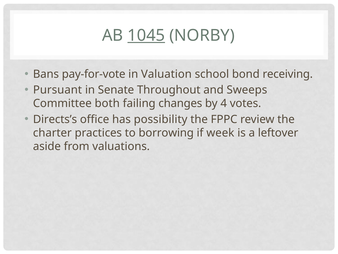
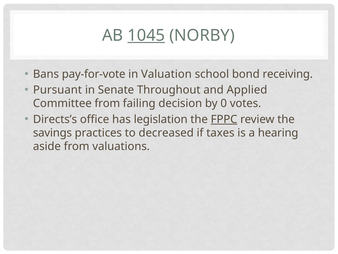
Sweeps: Sweeps -> Applied
Committee both: both -> from
changes: changes -> decision
4: 4 -> 0
possibility: possibility -> legislation
FPPC underline: none -> present
charter: charter -> savings
borrowing: borrowing -> decreased
week: week -> taxes
leftover: leftover -> hearing
